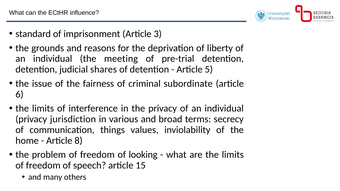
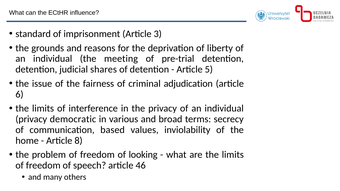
subordinate: subordinate -> adjudication
jurisdiction: jurisdiction -> democratic
things: things -> based
15: 15 -> 46
